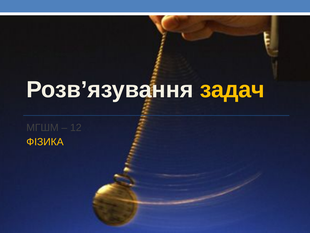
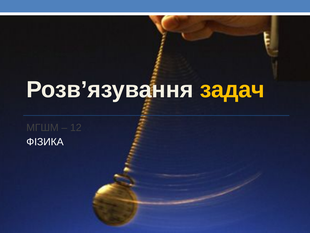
ФІЗИКА colour: yellow -> white
